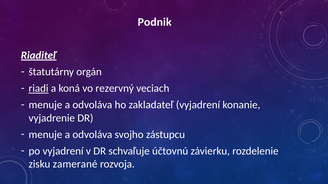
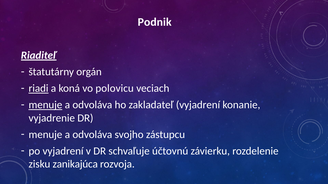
rezervný: rezervný -> polovicu
menuje at (45, 105) underline: none -> present
zamerané: zamerané -> zanikajúca
